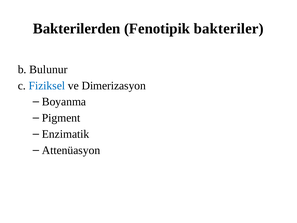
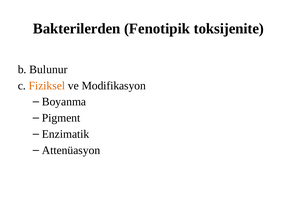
bakteriler: bakteriler -> toksijenite
Fiziksel colour: blue -> orange
Dimerizasyon: Dimerizasyon -> Modifikasyon
